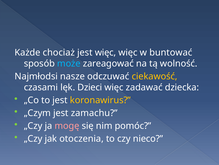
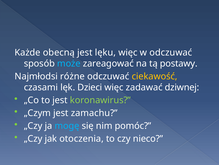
chociaż: chociaż -> obecną
jest więc: więc -> lęku
w buntować: buntować -> odczuwać
wolność: wolność -> postawy
nasze: nasze -> różne
dziecka: dziecka -> dziwnej
koronawirus colour: yellow -> light green
mogę colour: pink -> light blue
